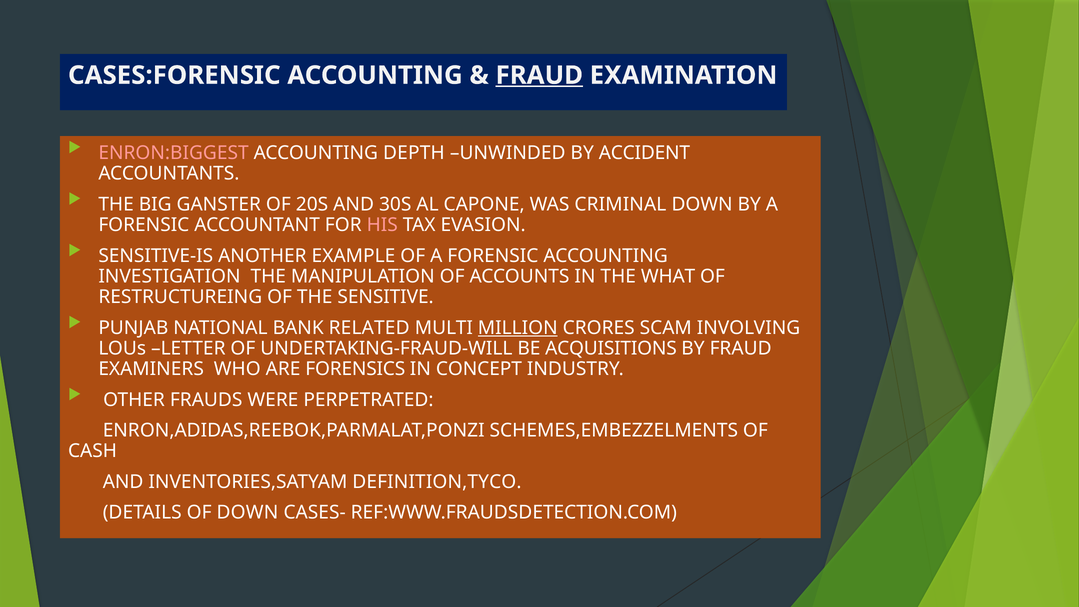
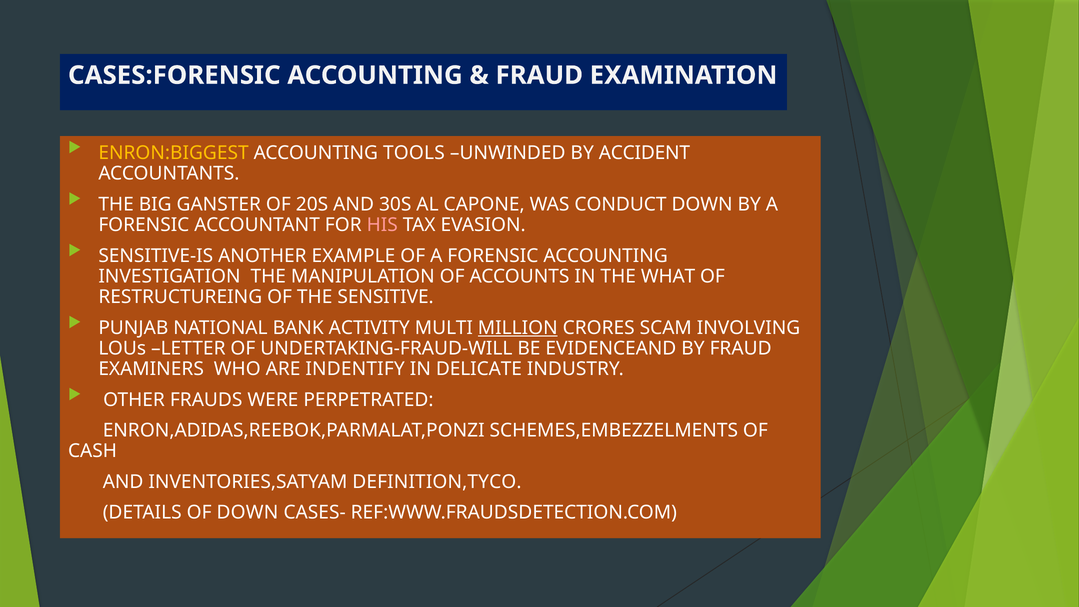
FRAUD at (539, 75) underline: present -> none
ENRON:BIGGEST colour: pink -> yellow
DEPTH: DEPTH -> TOOLS
CRIMINAL: CRIMINAL -> CONDUCT
RELATED: RELATED -> ACTIVITY
ACQUISITIONS: ACQUISITIONS -> EVIDENCEAND
FORENSICS: FORENSICS -> INDENTIFY
CONCEPT: CONCEPT -> DELICATE
